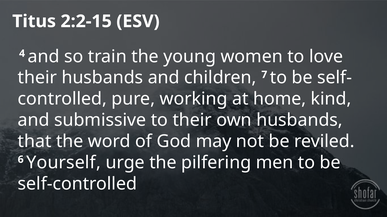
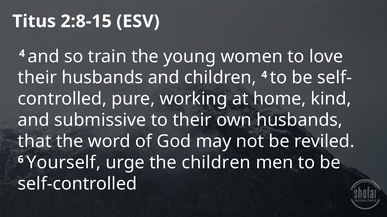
2:2-15: 2:2-15 -> 2:8-15
children 7: 7 -> 4
the pilfering: pilfering -> children
